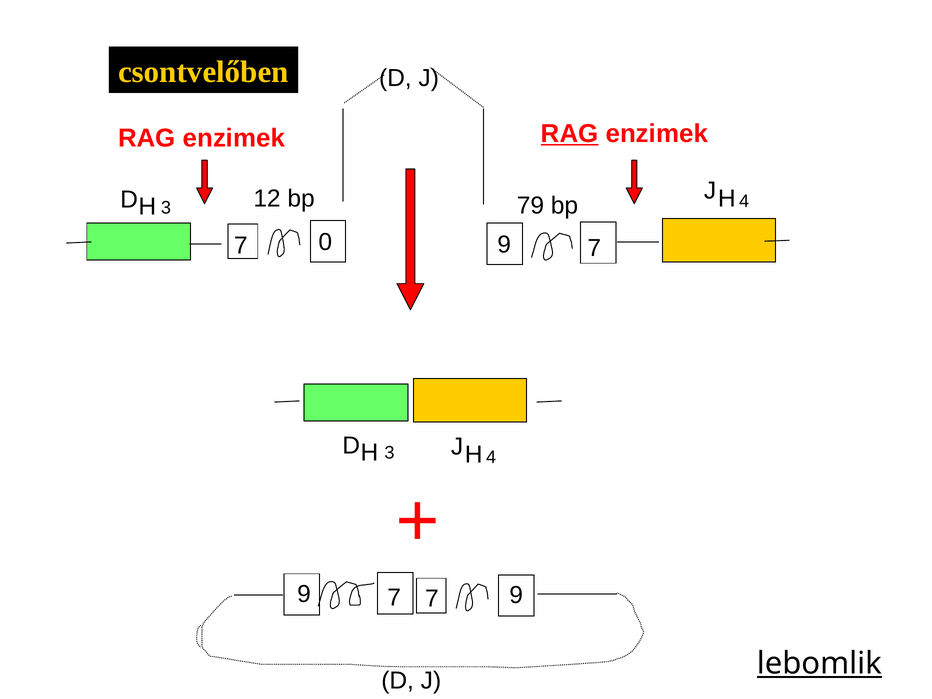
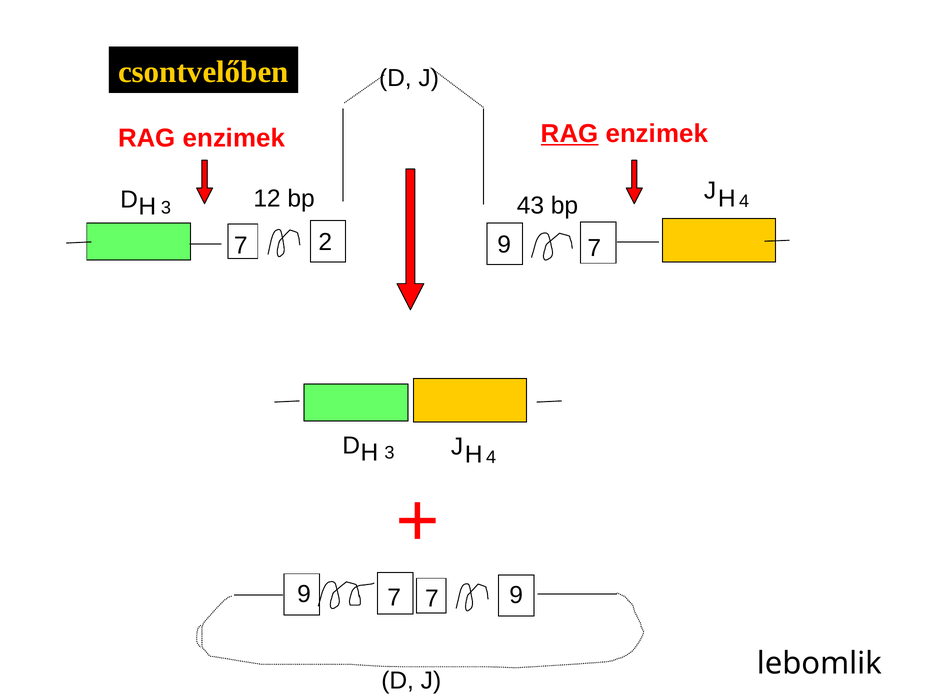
79: 79 -> 43
0: 0 -> 2
lebomlik underline: present -> none
